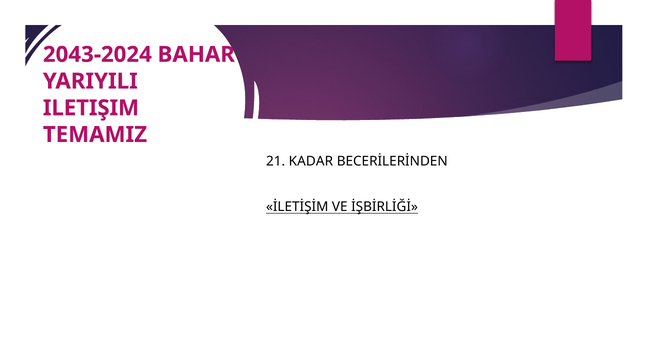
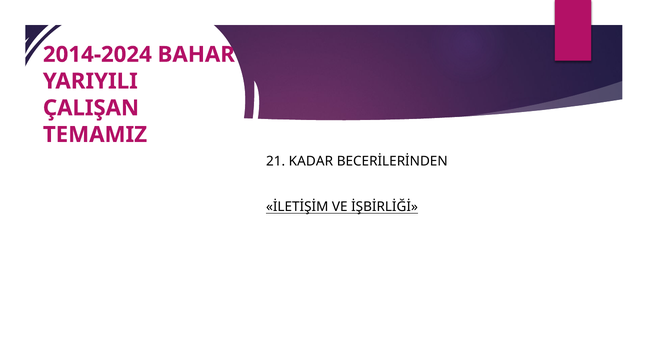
2043-2024: 2043-2024 -> 2014-2024
ILETIŞIM: ILETIŞIM -> ÇALIŞAN
